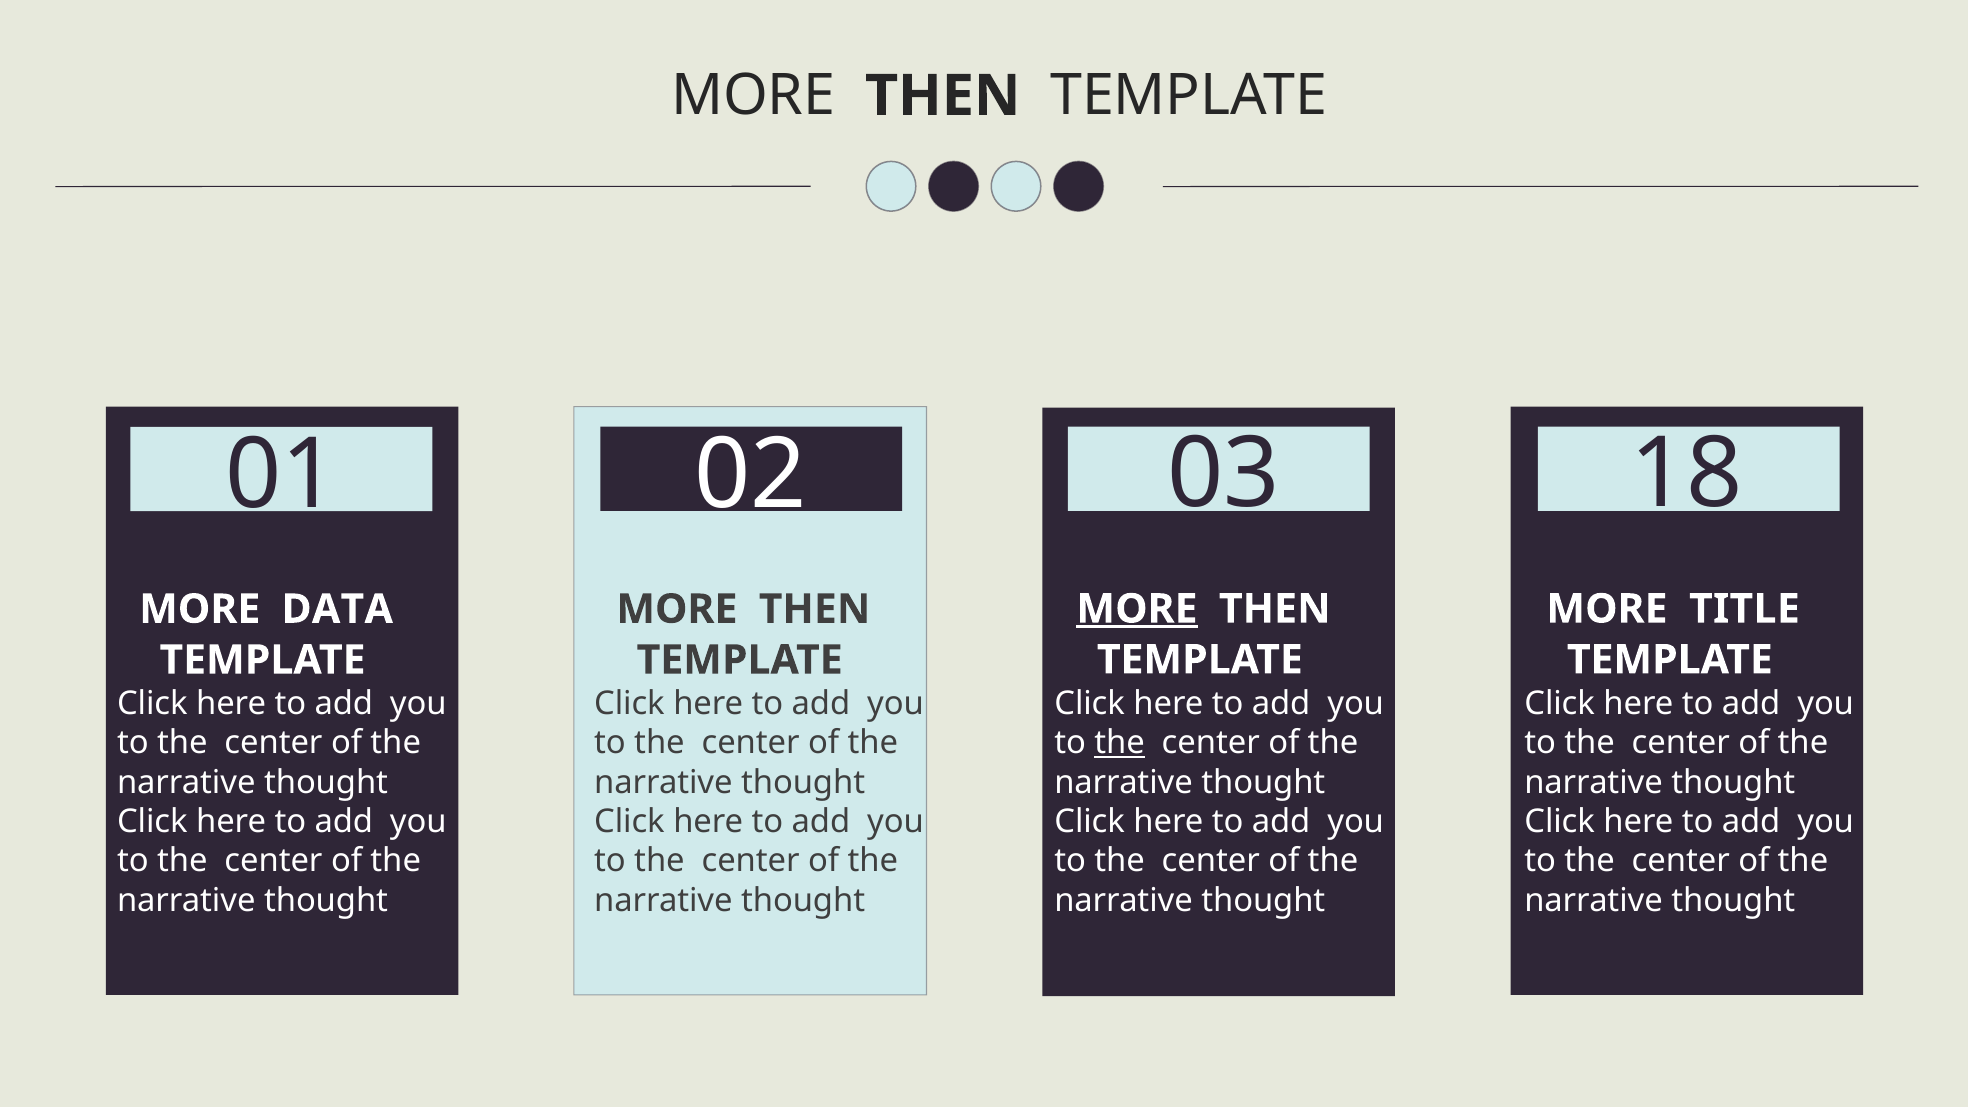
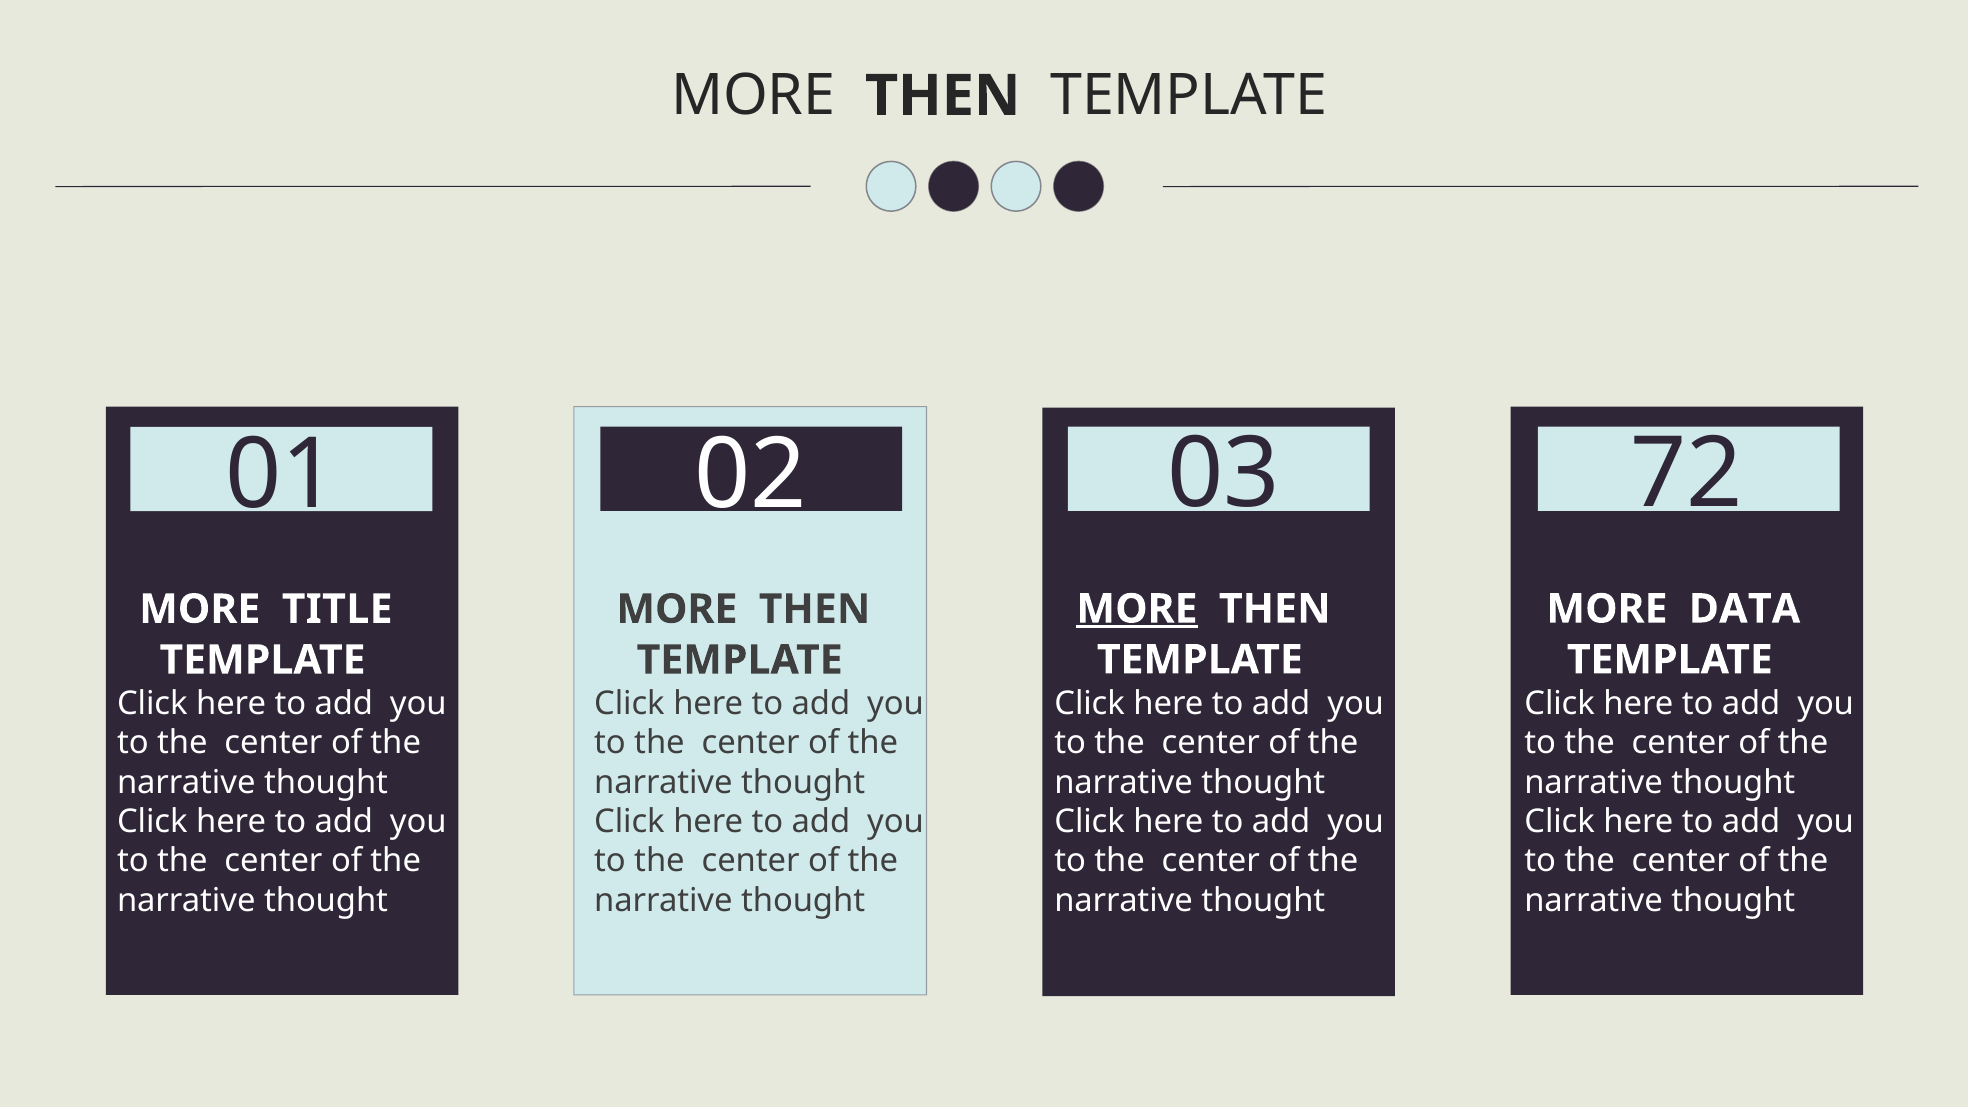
18: 18 -> 72
TITLE: TITLE -> DATA
DATA: DATA -> TITLE
the at (1120, 743) underline: present -> none
